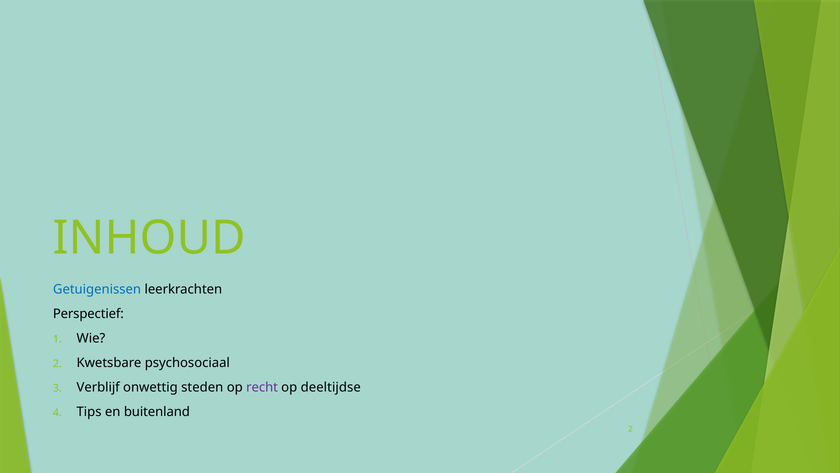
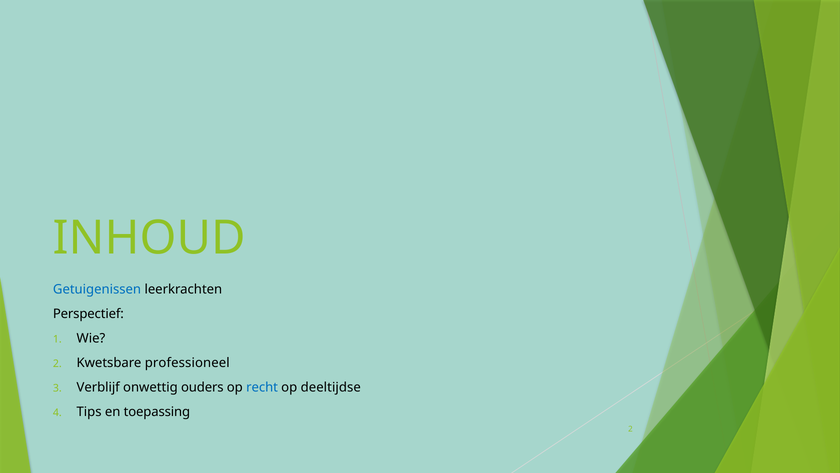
psychosociaal: psychosociaal -> professioneel
steden: steden -> ouders
recht colour: purple -> blue
buitenland: buitenland -> toepassing
